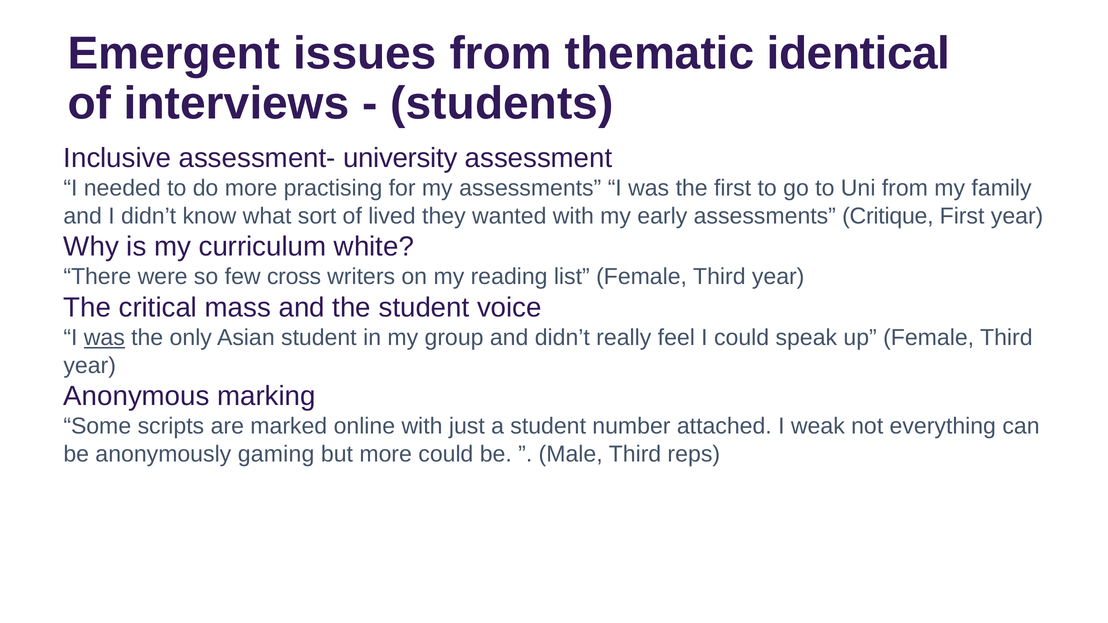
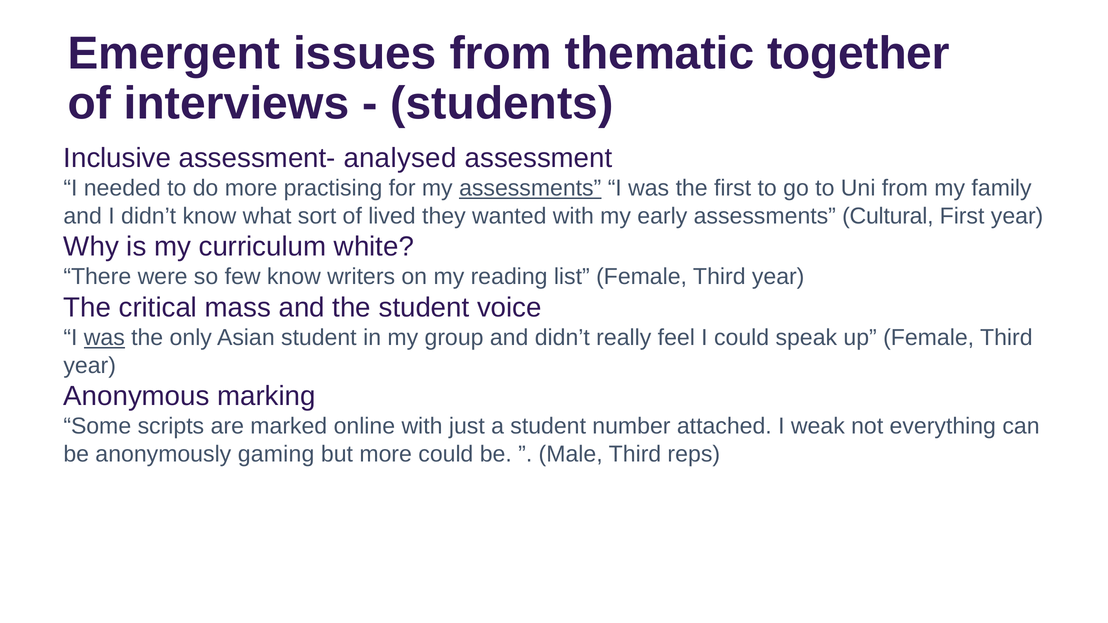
identical: identical -> together
university: university -> analysed
assessments at (530, 188) underline: none -> present
Critique: Critique -> Cultural
few cross: cross -> know
